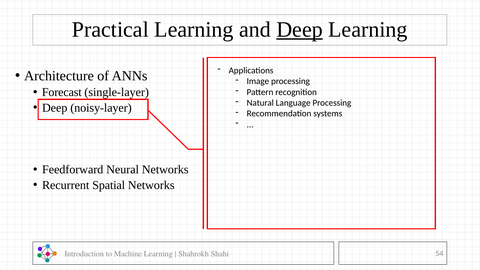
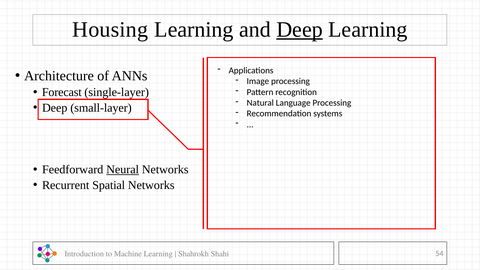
Practical: Practical -> Housing
noisy-layer: noisy-layer -> small-layer
Neural underline: none -> present
